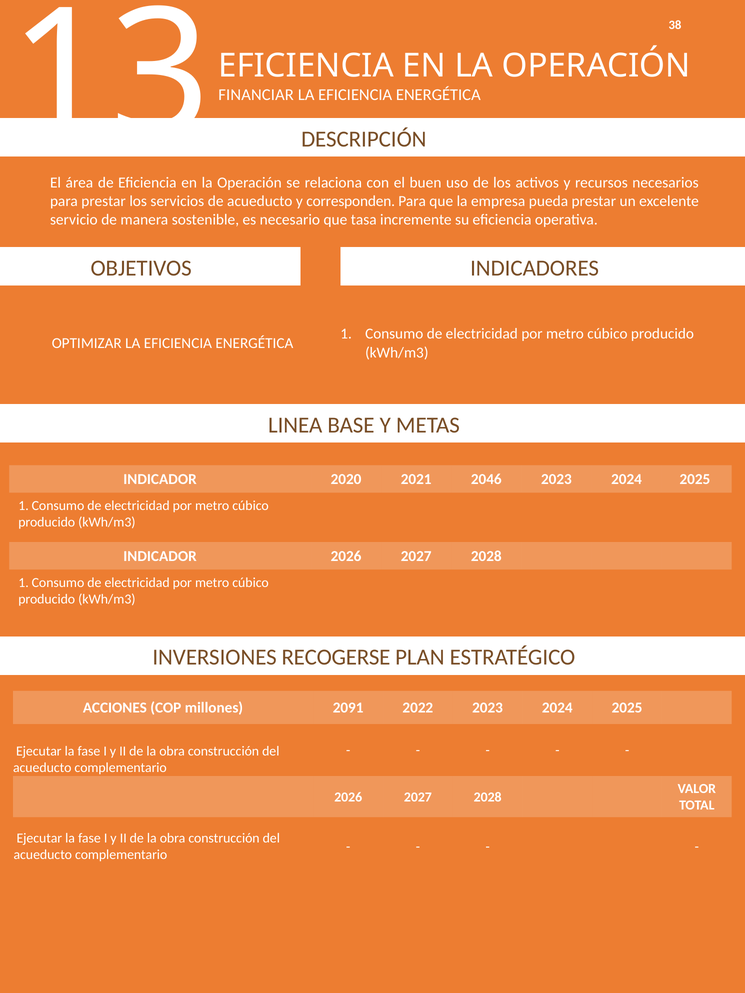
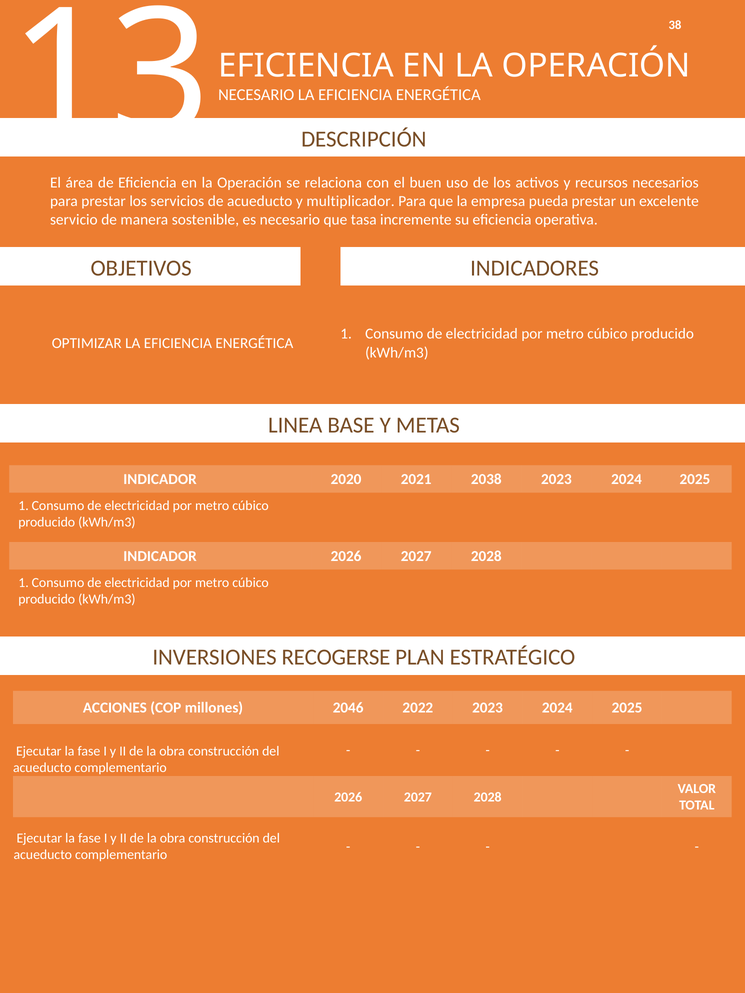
FINANCIAR at (256, 95): FINANCIAR -> NECESARIO
corresponden: corresponden -> multiplicador
2046: 2046 -> 2038
2091: 2091 -> 2046
